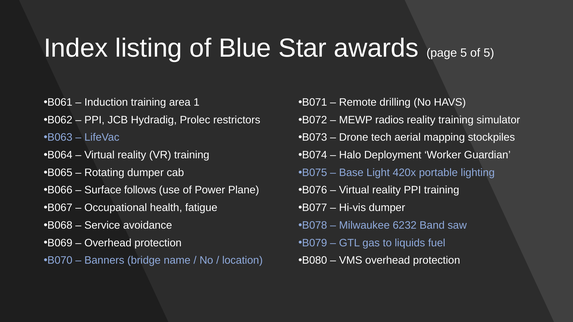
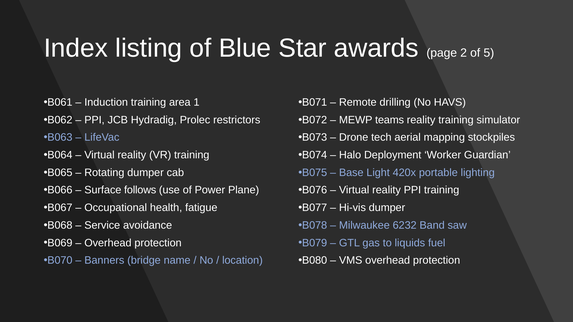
page 5: 5 -> 2
radios: radios -> teams
